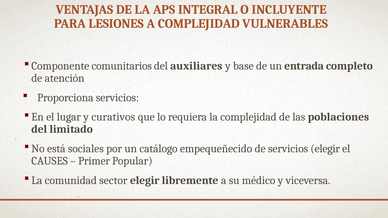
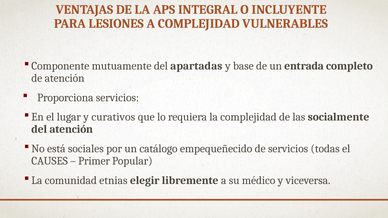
comunitarios: comunitarios -> mutuamente
auxiliares: auxiliares -> apartadas
poblaciones: poblaciones -> socialmente
del limitado: limitado -> atención
servicios elegir: elegir -> todas
sector: sector -> etnias
